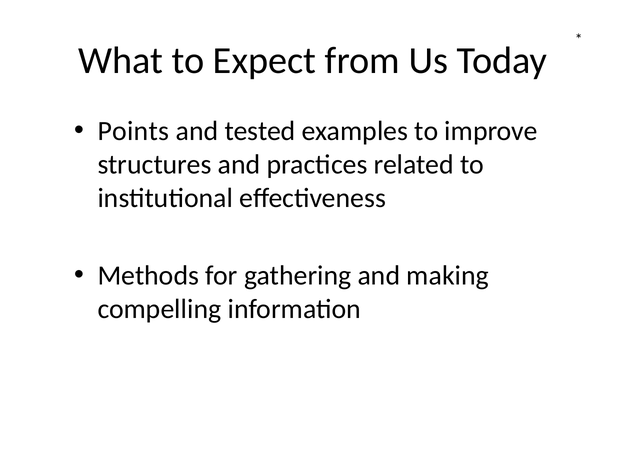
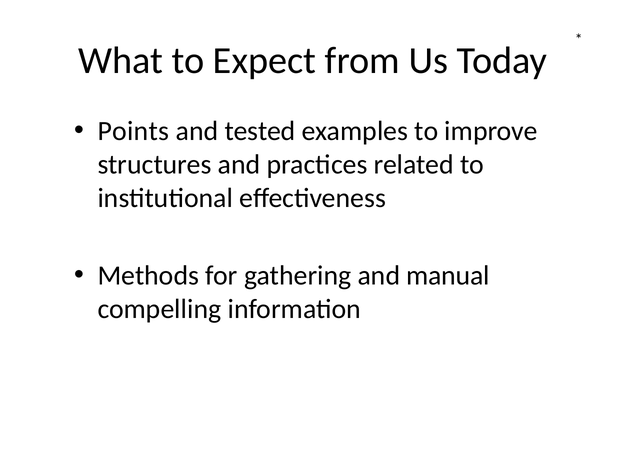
making: making -> manual
